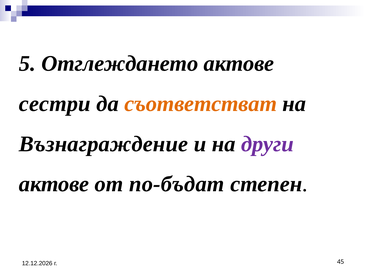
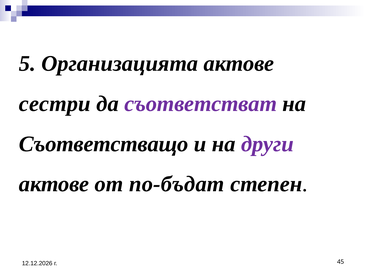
Отглеждането: Отглеждането -> Организацията
съответстват colour: orange -> purple
Възнаграждение: Възнаграждение -> Съответстващо
